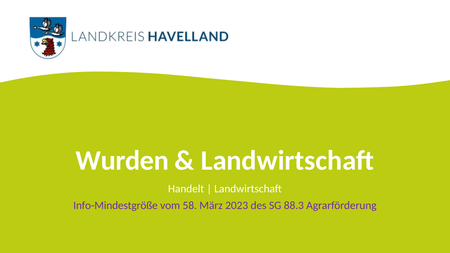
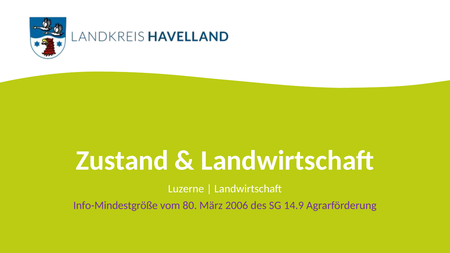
Wurden: Wurden -> Zustand
Handelt: Handelt -> Luzerne
58: 58 -> 80
2023: 2023 -> 2006
88.3: 88.3 -> 14.9
